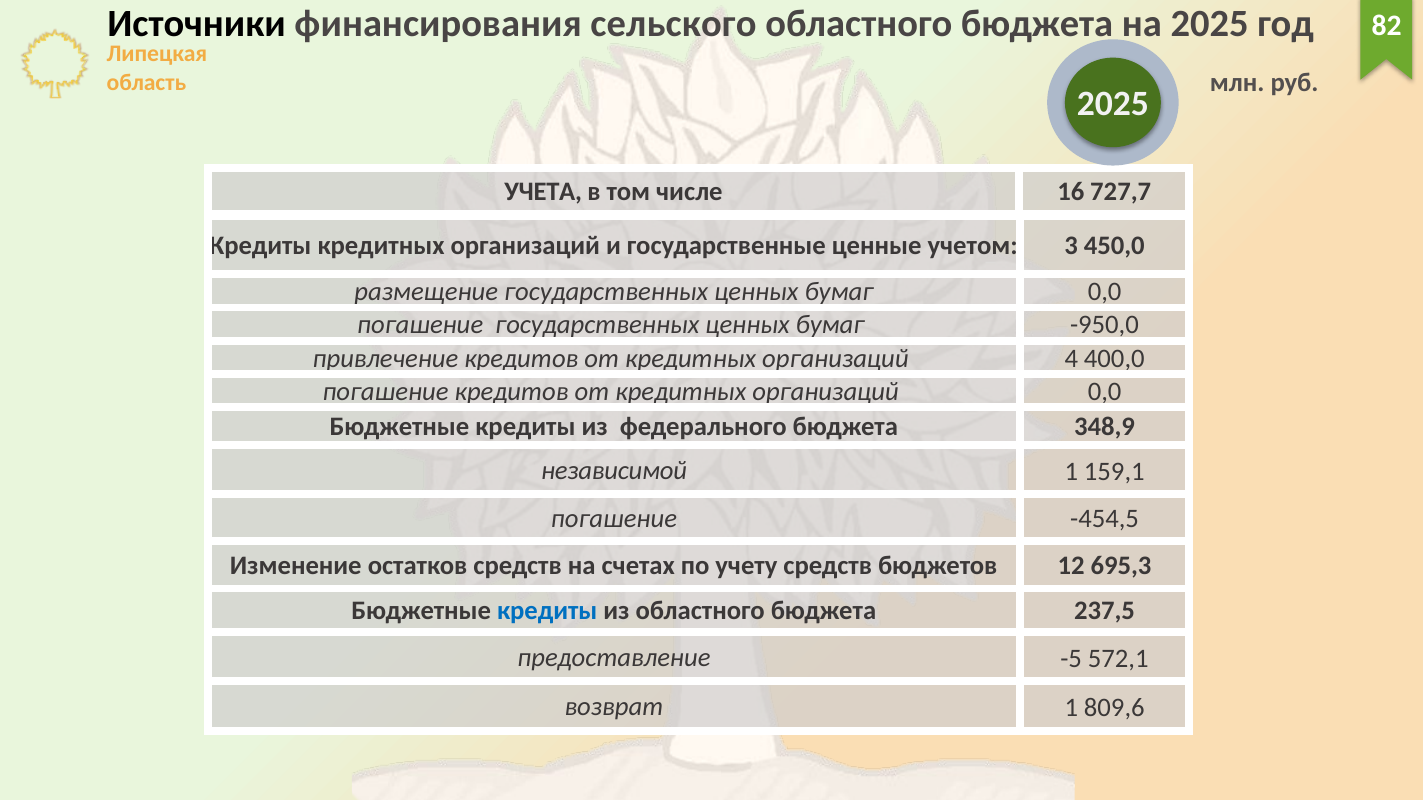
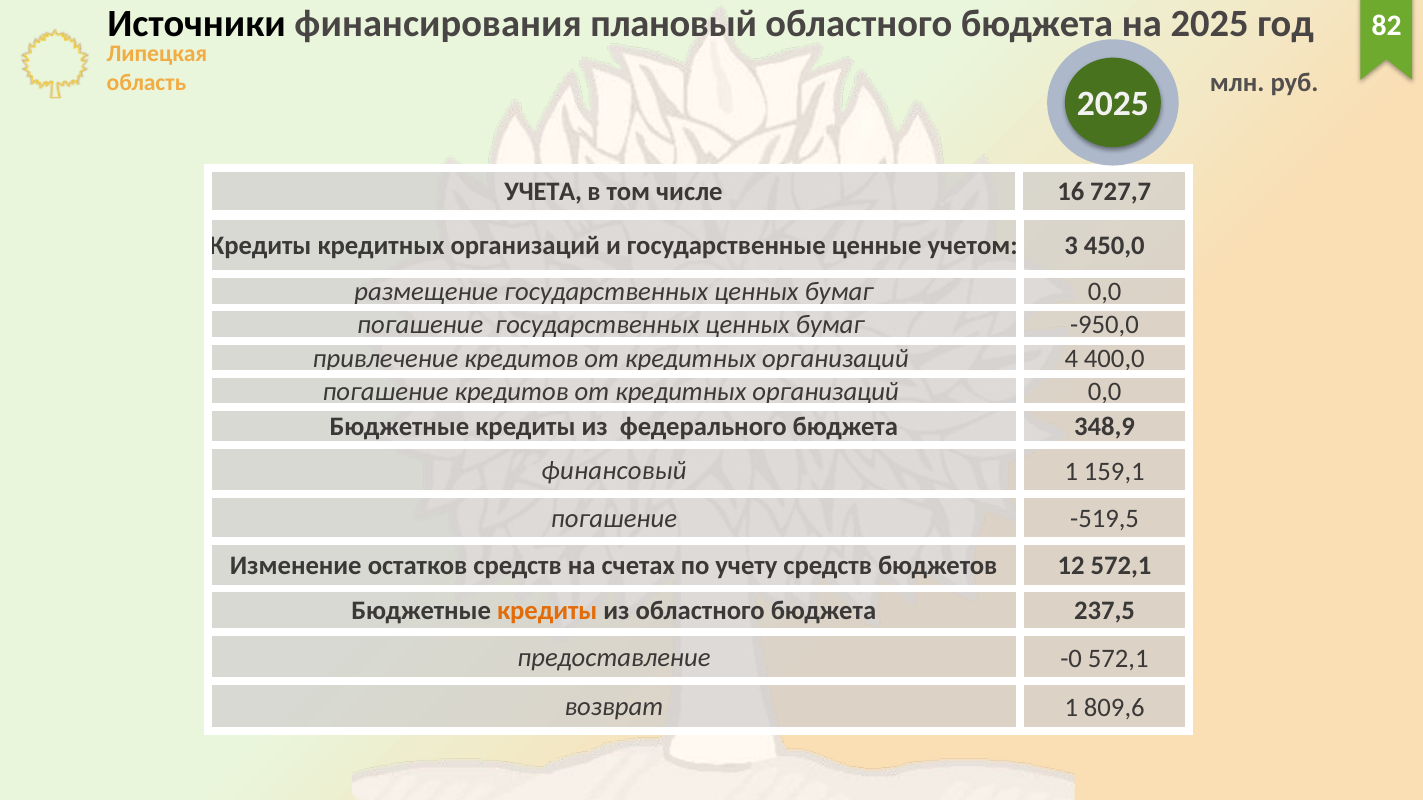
сельского: сельского -> плановый
независимой: независимой -> финансовый
-454,5: -454,5 -> -519,5
12 695,3: 695,3 -> 572,1
кредиты at (547, 611) colour: blue -> orange
-5: -5 -> -0
